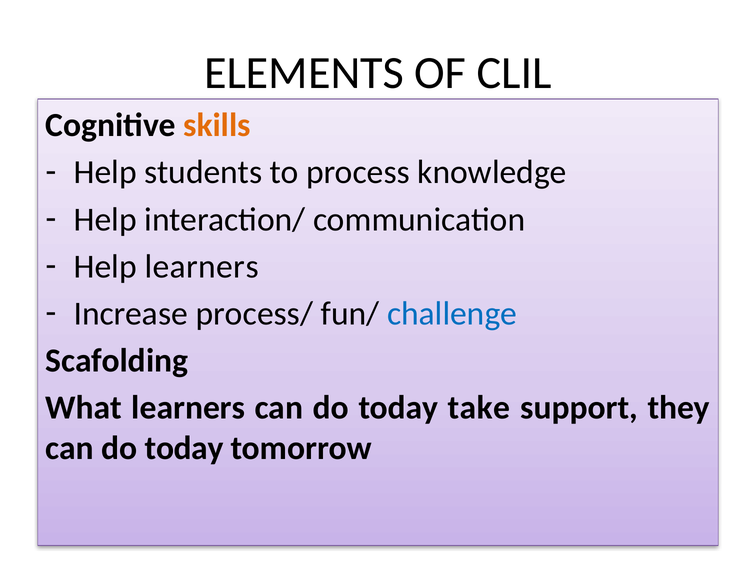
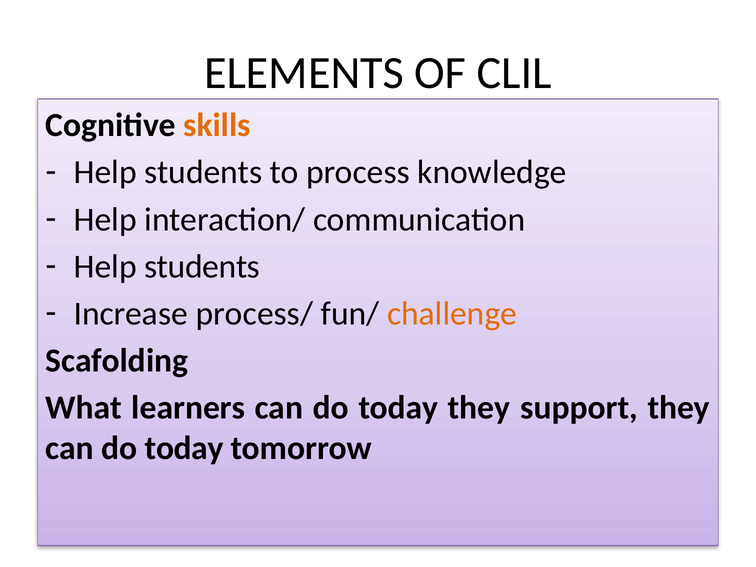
learners at (202, 267): learners -> students
challenge colour: blue -> orange
today take: take -> they
